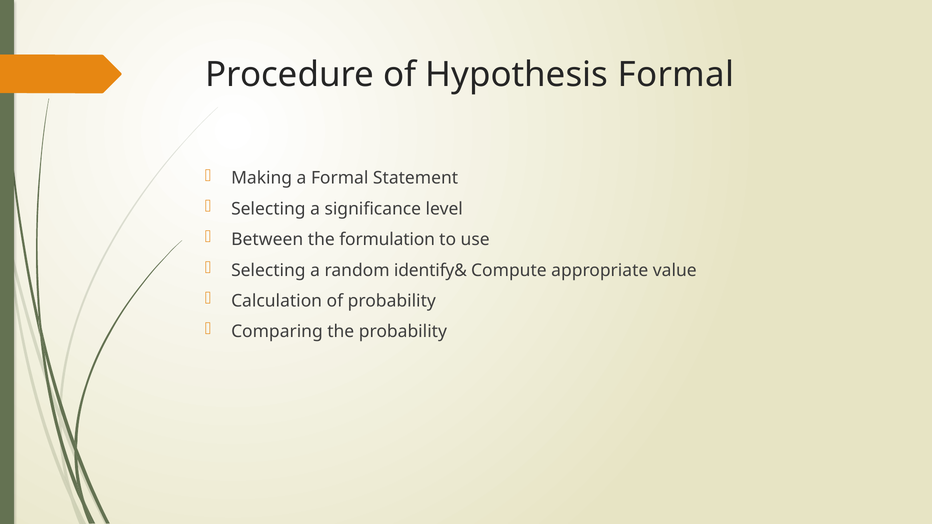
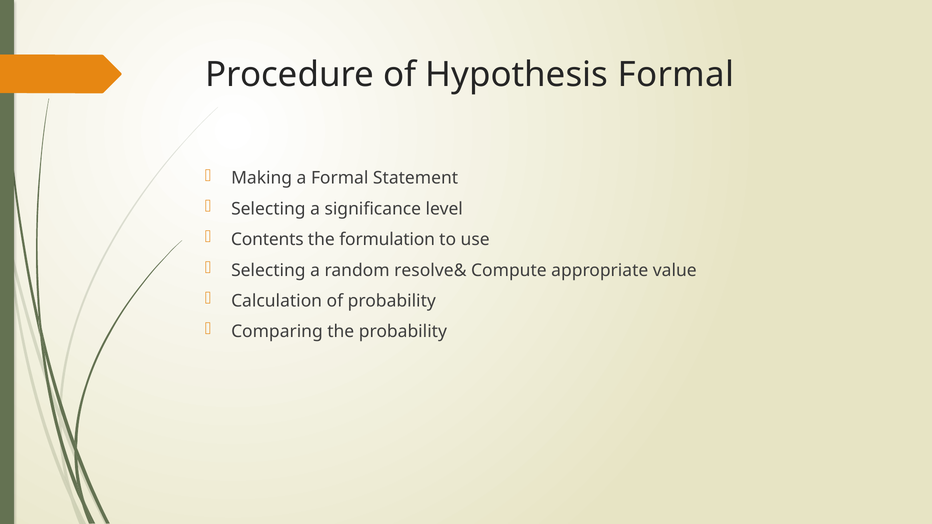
Between: Between -> Contents
identify&: identify& -> resolve&
